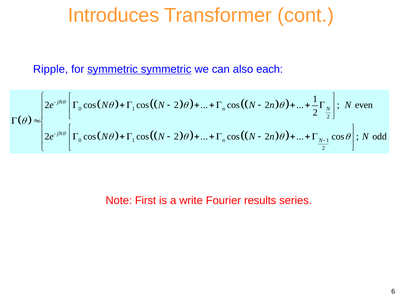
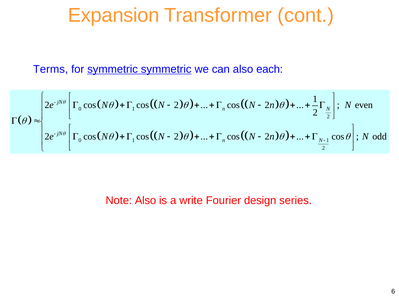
Introduces: Introduces -> Expansion
Ripple: Ripple -> Terms
Note First: First -> Also
results: results -> design
